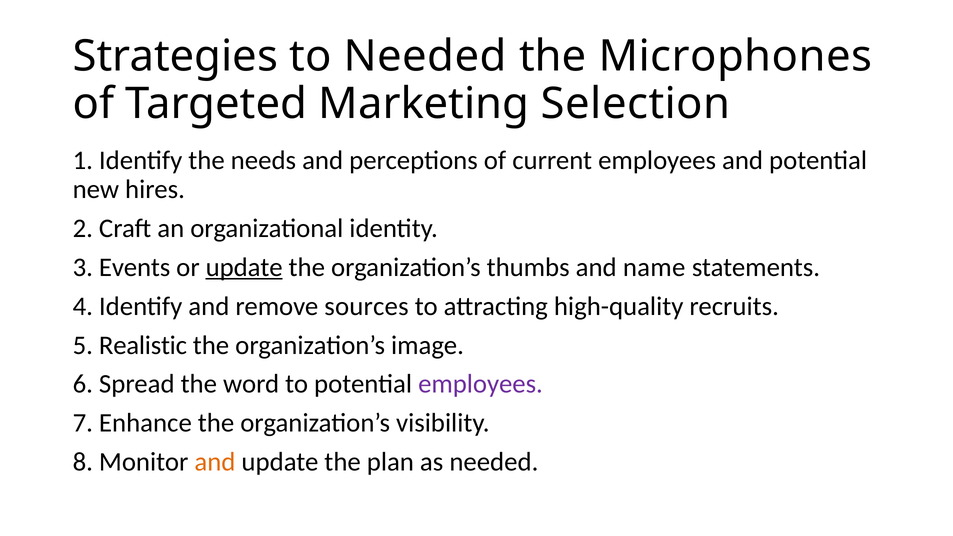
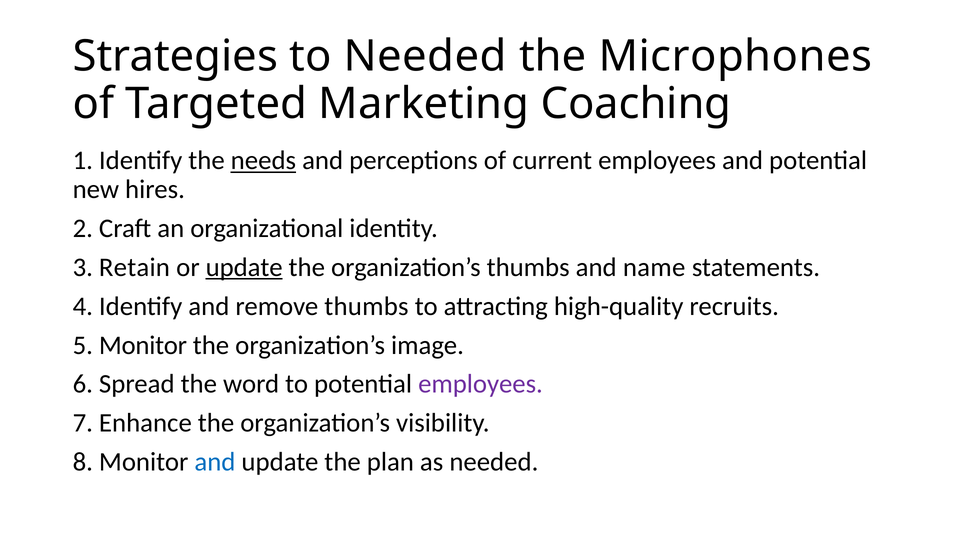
Selection: Selection -> Coaching
needs underline: none -> present
Events: Events -> Retain
remove sources: sources -> thumbs
5 Realistic: Realistic -> Monitor
and at (215, 462) colour: orange -> blue
